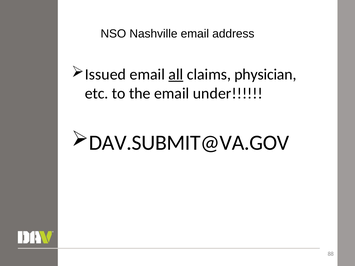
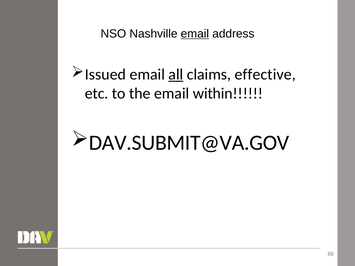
email at (195, 34) underline: none -> present
physician: physician -> effective
under: under -> within
